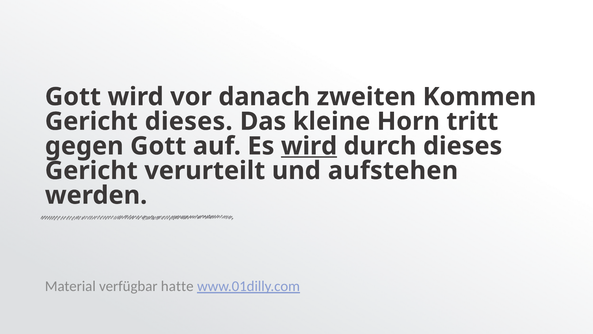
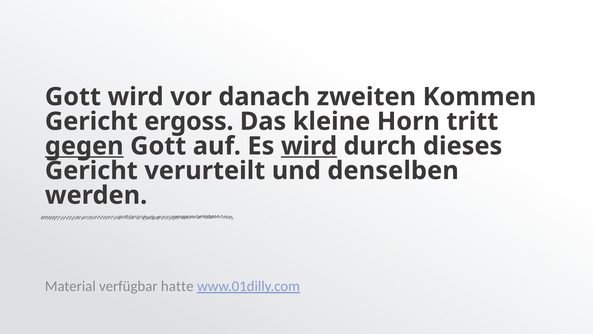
Gericht dieses: dieses -> ergoss
gegen underline: none -> present
aufstehen: aufstehen -> denselben
